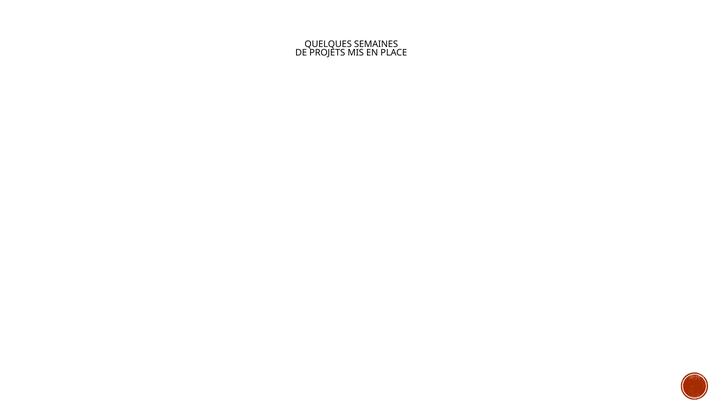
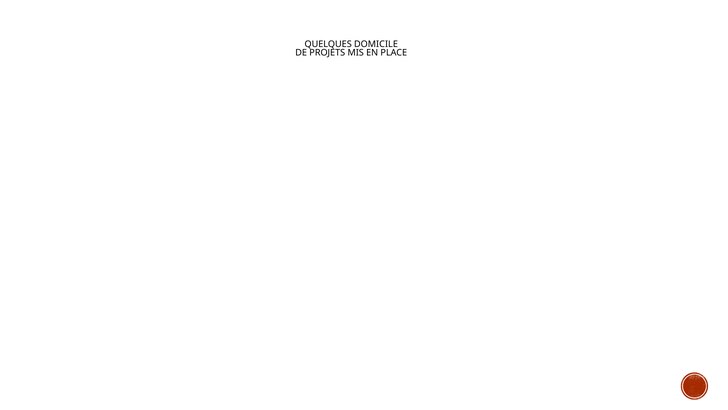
SEMAINES: SEMAINES -> DOMICILE
